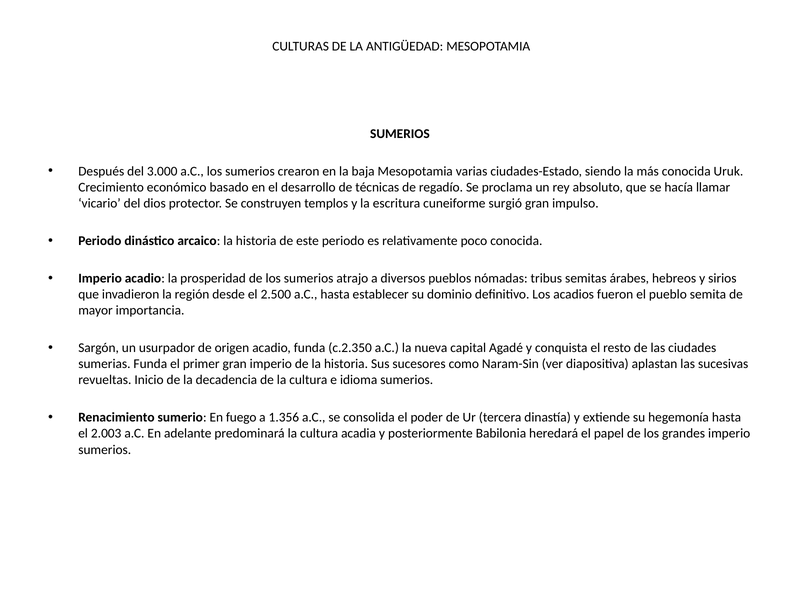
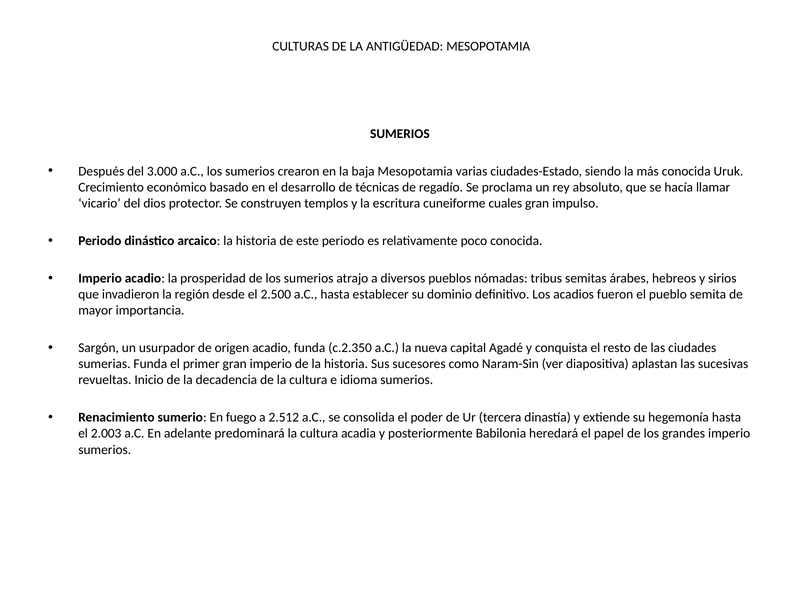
surgió: surgió -> cuales
1.356: 1.356 -> 2.512
